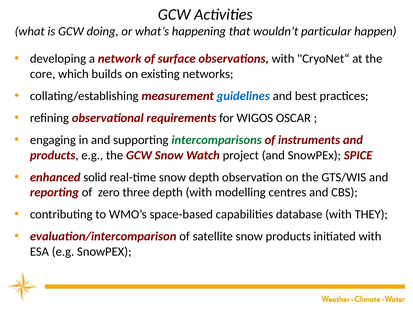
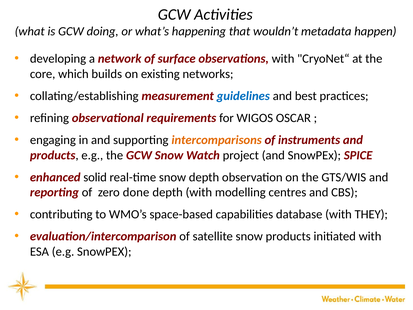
particular: particular -> metadata
intercomparisons colour: green -> orange
three: three -> done
